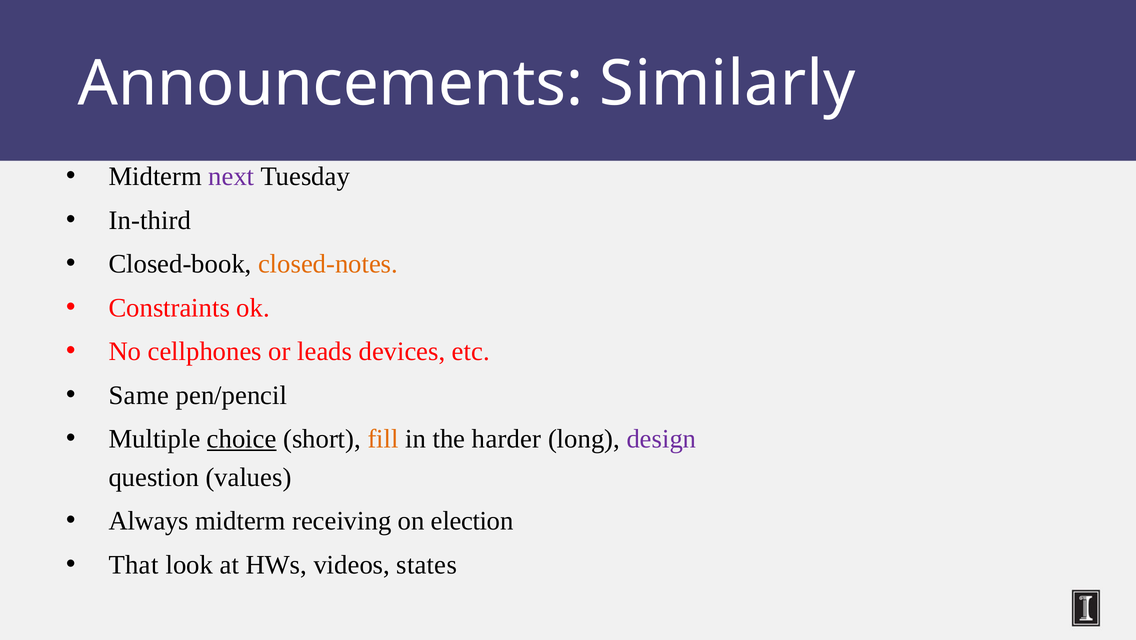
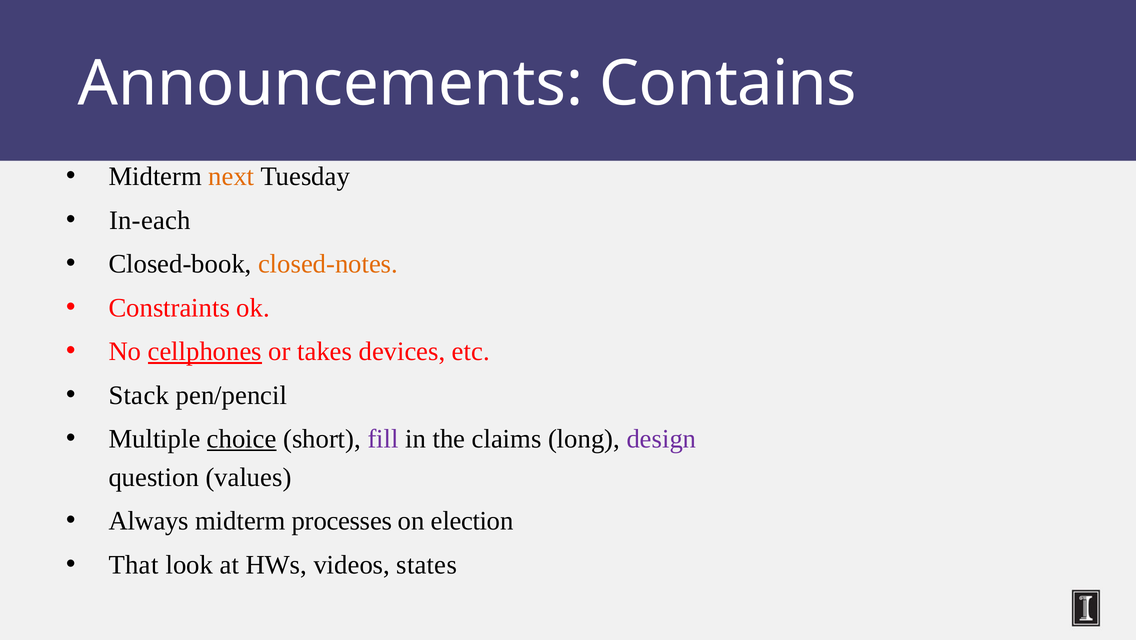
Similarly: Similarly -> Contains
next colour: purple -> orange
In-third: In-third -> In-each
cellphones underline: none -> present
leads: leads -> takes
Same: Same -> Stack
fill colour: orange -> purple
harder: harder -> claims
receiving: receiving -> processes
